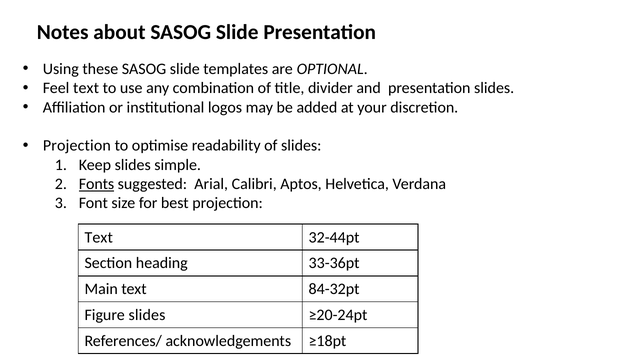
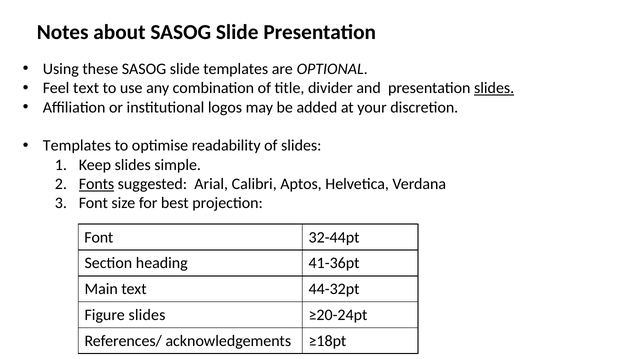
slides at (494, 88) underline: none -> present
Projection at (77, 146): Projection -> Templates
Text at (99, 238): Text -> Font
33-36pt: 33-36pt -> 41-36pt
84-32pt: 84-32pt -> 44-32pt
